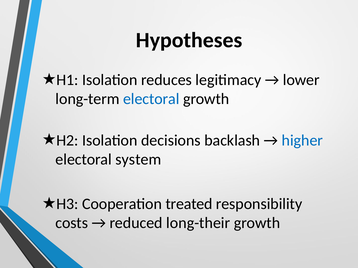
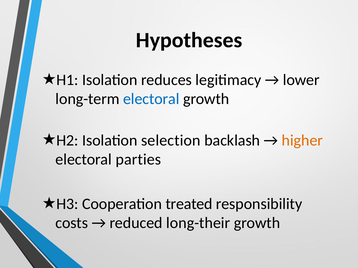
decisions: decisions -> selection
higher colour: blue -> orange
system: system -> parties
